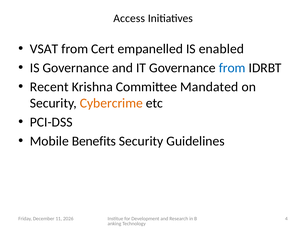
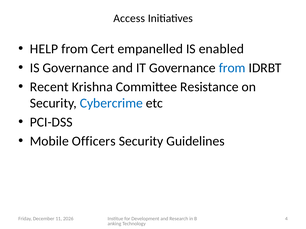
VSAT: VSAT -> HELP
Mandated: Mandated -> Resistance
Cybercrime colour: orange -> blue
Benefits: Benefits -> Officers
